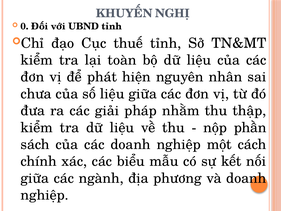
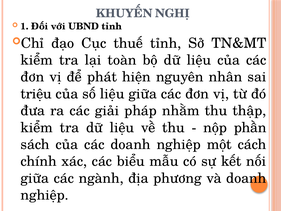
0: 0 -> 1
chưa: chưa -> triệu
